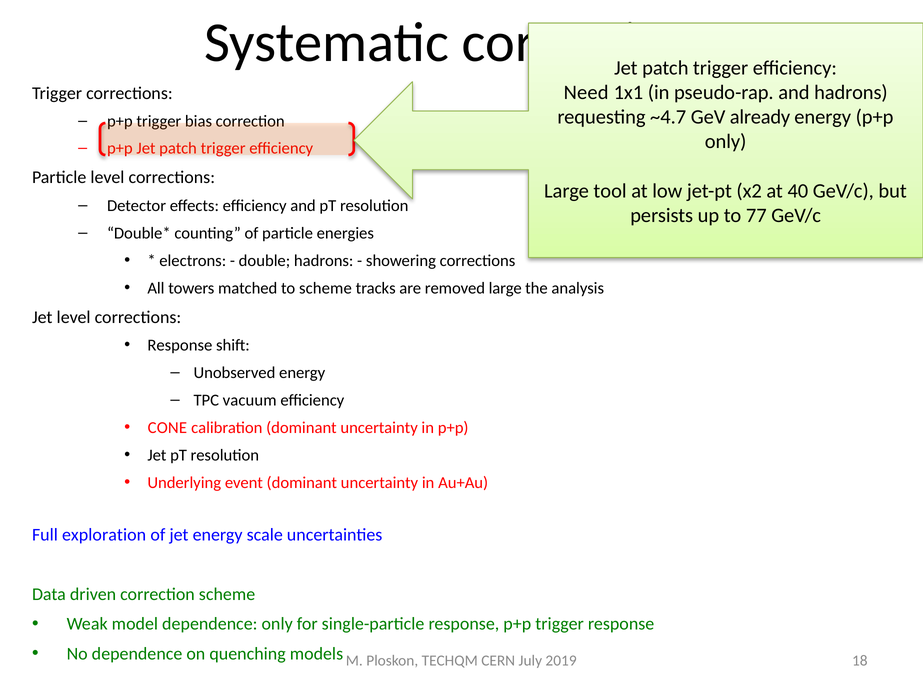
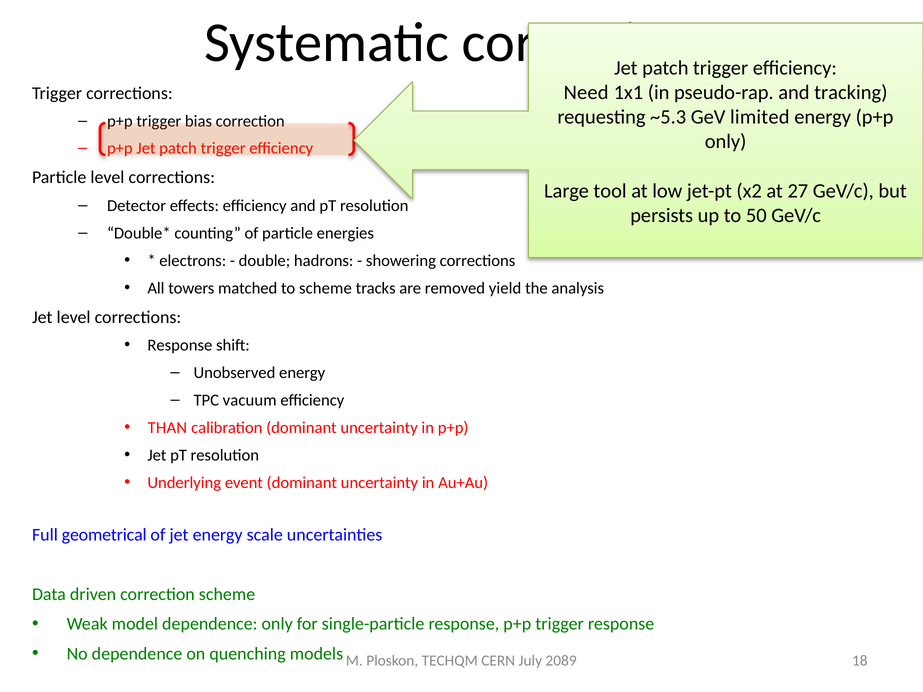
and hadrons: hadrons -> tracking
~4.7: ~4.7 -> ~5.3
already: already -> limited
40: 40 -> 27
77: 77 -> 50
removed large: large -> yield
CONE: CONE -> THAN
exploration: exploration -> geometrical
2019: 2019 -> 2089
